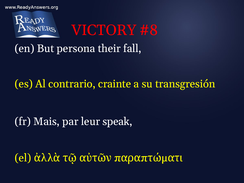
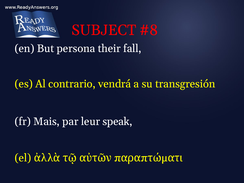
VICTORY: VICTORY -> SUBJECT
crainte: crainte -> vendrá
